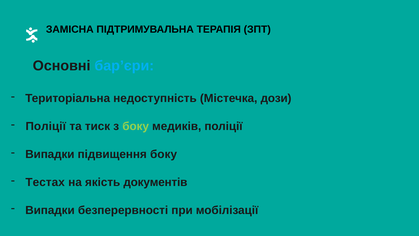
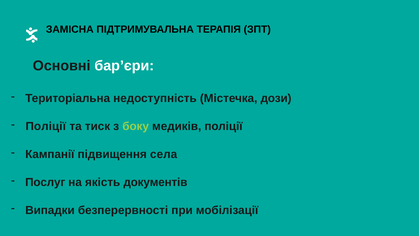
бар’єри colour: light blue -> white
Випадки at (50, 154): Випадки -> Кампанії
підвищення боку: боку -> села
Тестах: Тестах -> Послуг
